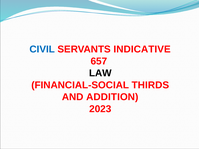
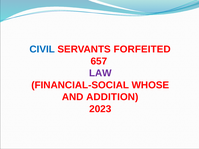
INDICATIVE: INDICATIVE -> FORFEITED
LAW colour: black -> purple
THIRDS: THIRDS -> WHOSE
